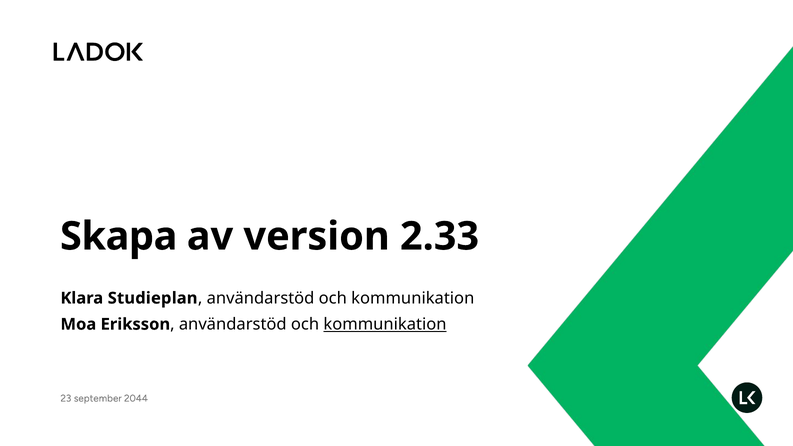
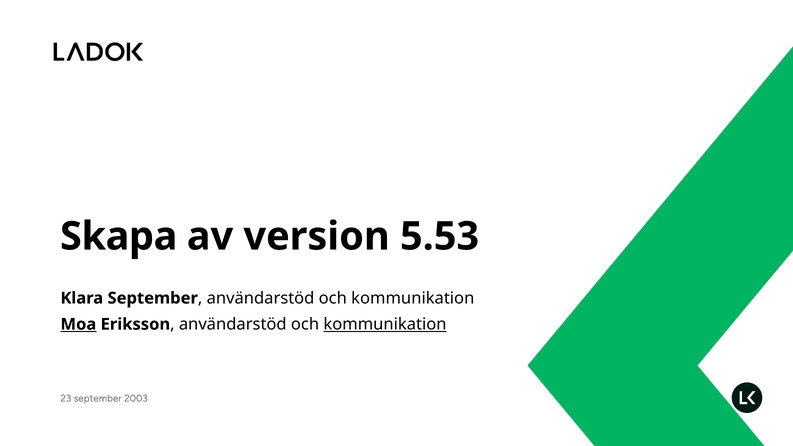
2.33: 2.33 -> 5.53
Klara Studieplan: Studieplan -> September
Moa underline: none -> present
2044: 2044 -> 2003
